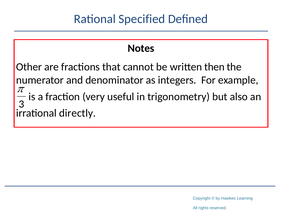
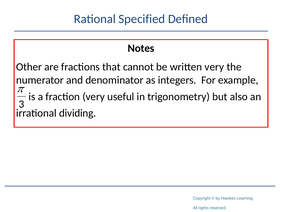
written then: then -> very
directly: directly -> dividing
